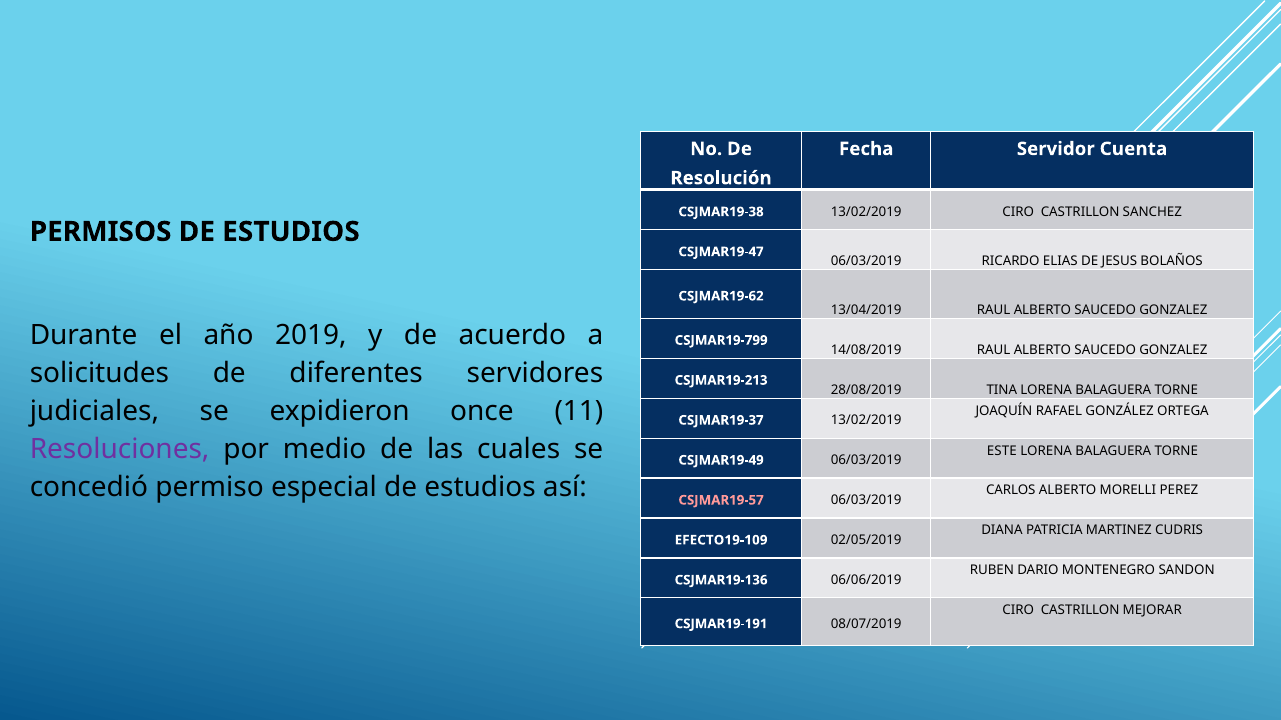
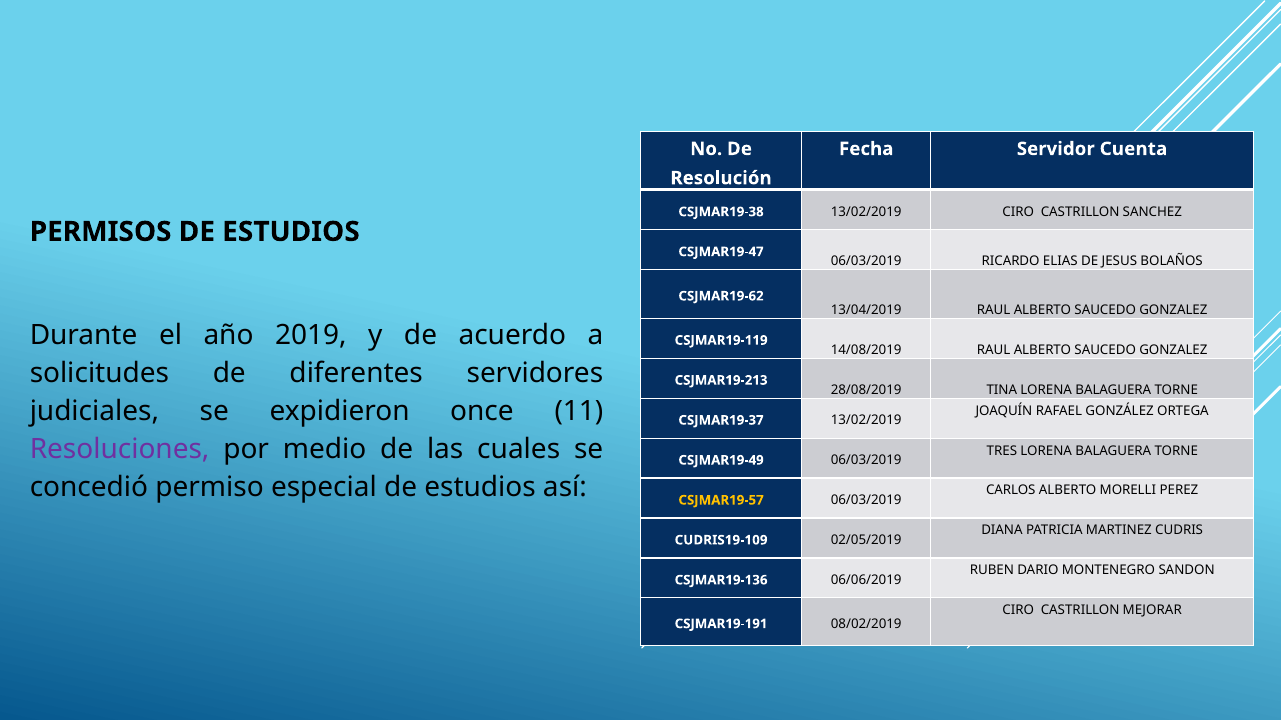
CSJMAR19-799: CSJMAR19-799 -> CSJMAR19-119
ESTE: ESTE -> TRES
CSJMAR19-57 colour: pink -> yellow
EFECTO19-109: EFECTO19-109 -> CUDRIS19-109
08/07/2019: 08/07/2019 -> 08/02/2019
